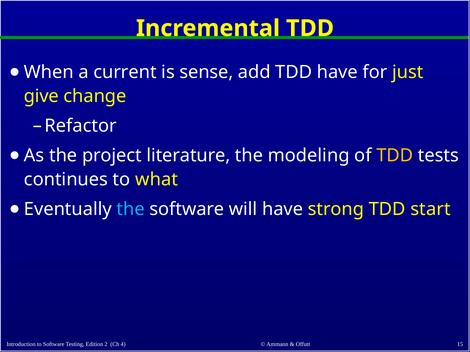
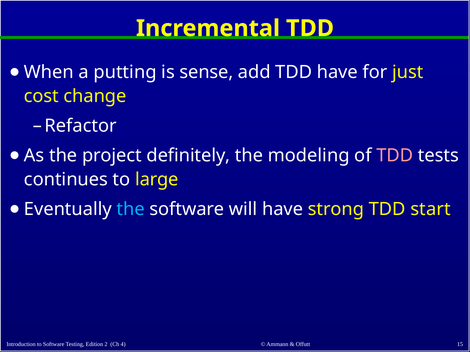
current: current -> putting
give: give -> cost
literature: literature -> definitely
TDD at (395, 156) colour: yellow -> pink
what: what -> large
